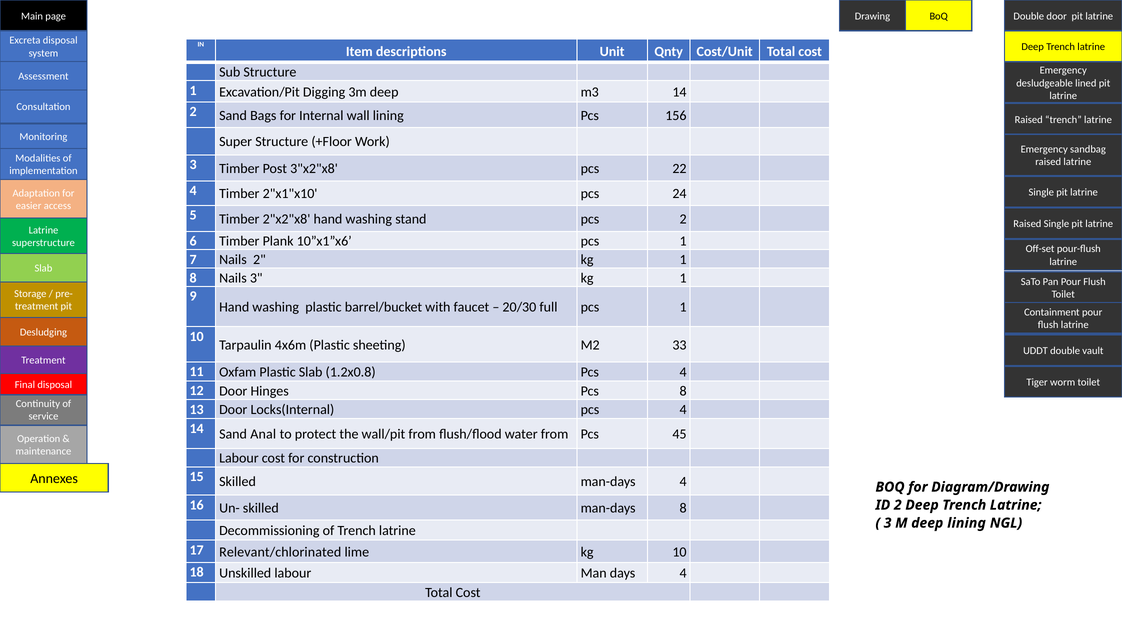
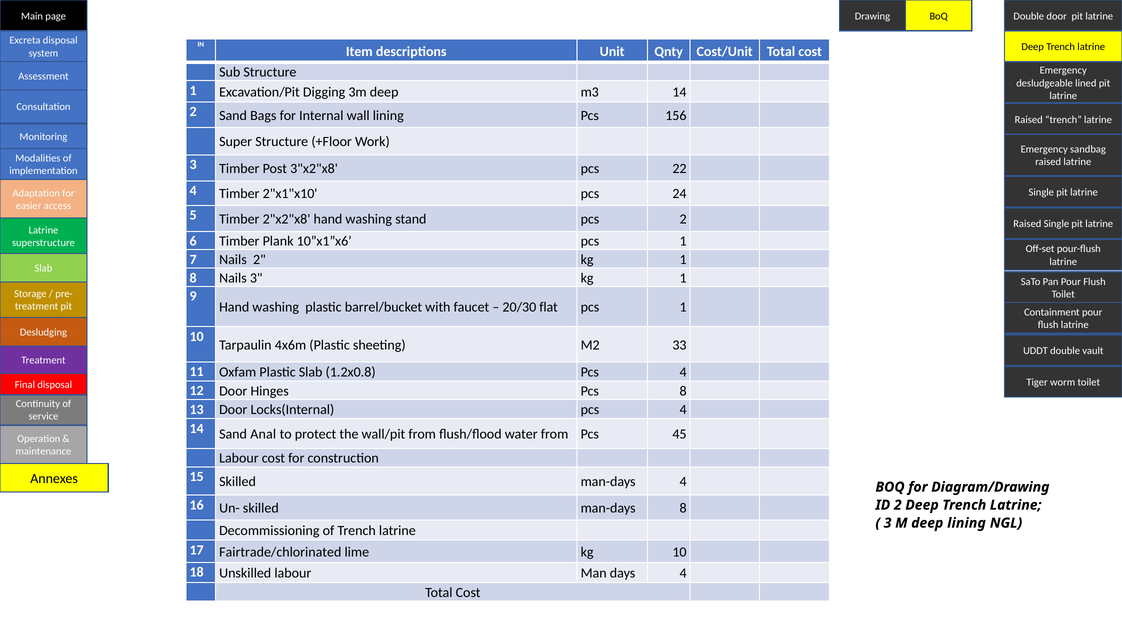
full: full -> flat
Relevant/chlorinated: Relevant/chlorinated -> Fairtrade/chlorinated
